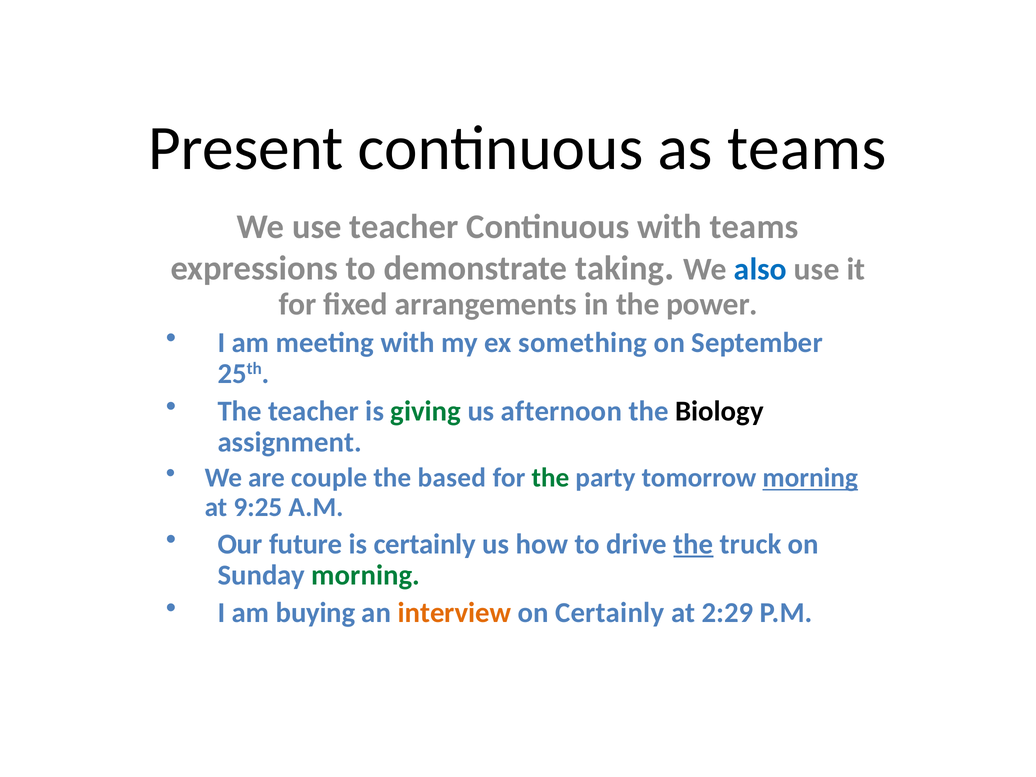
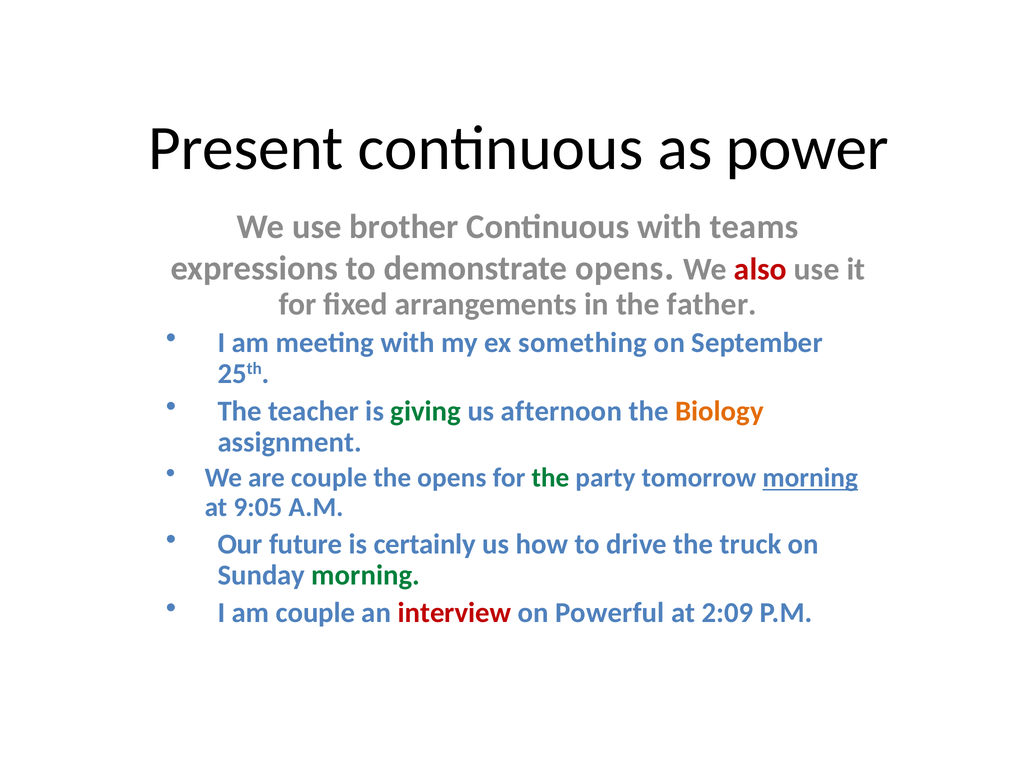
as teams: teams -> power
use teacher: teacher -> brother
demonstrate taking: taking -> opens
also colour: blue -> red
power: power -> father
Biology colour: black -> orange
the based: based -> opens
9:25: 9:25 -> 9:05
the at (693, 544) underline: present -> none
am buying: buying -> couple
interview colour: orange -> red
on Certainly: Certainly -> Powerful
2:29: 2:29 -> 2:09
